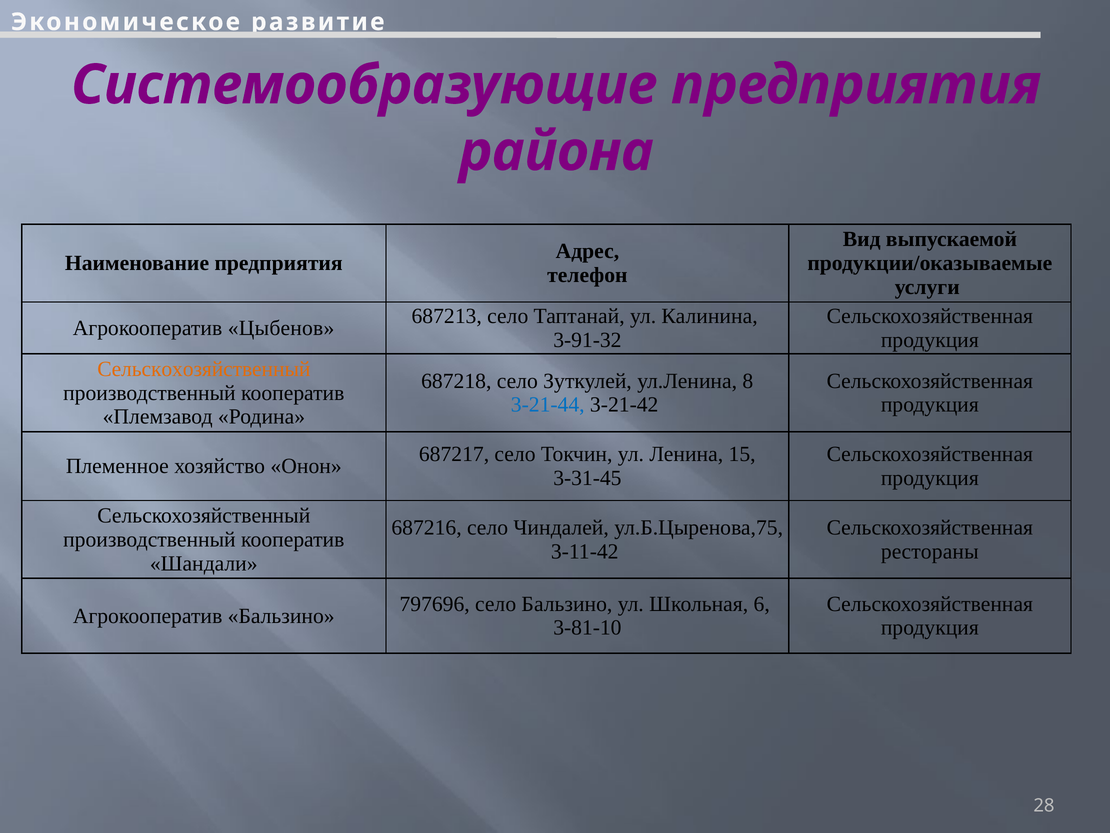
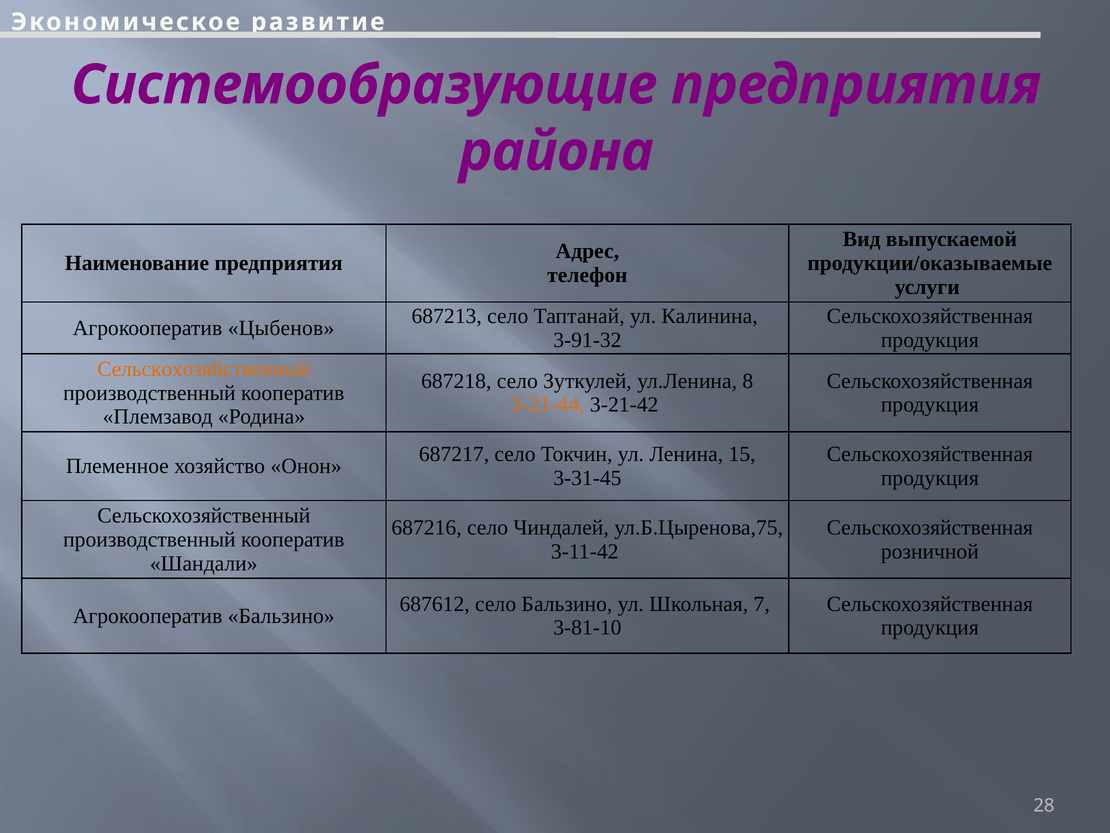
3-21-44 colour: blue -> orange
рестораны: рестораны -> розничной
797696: 797696 -> 687612
6: 6 -> 7
